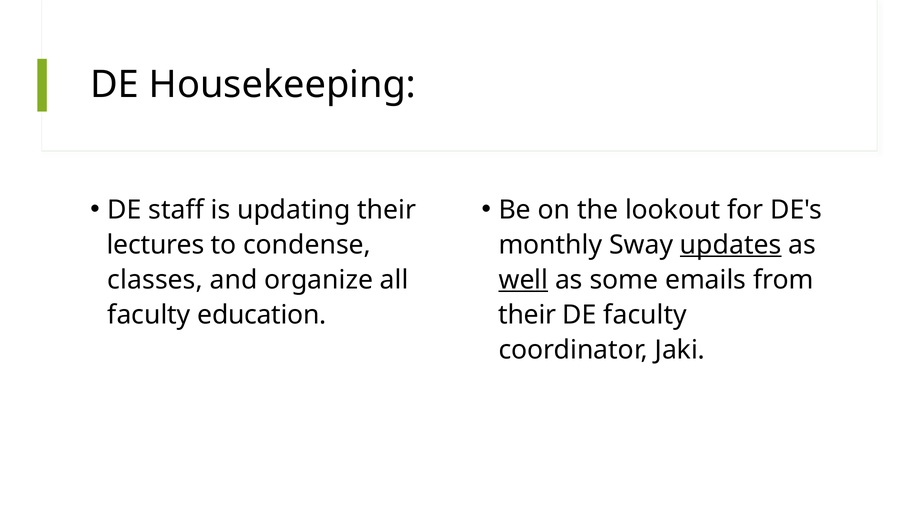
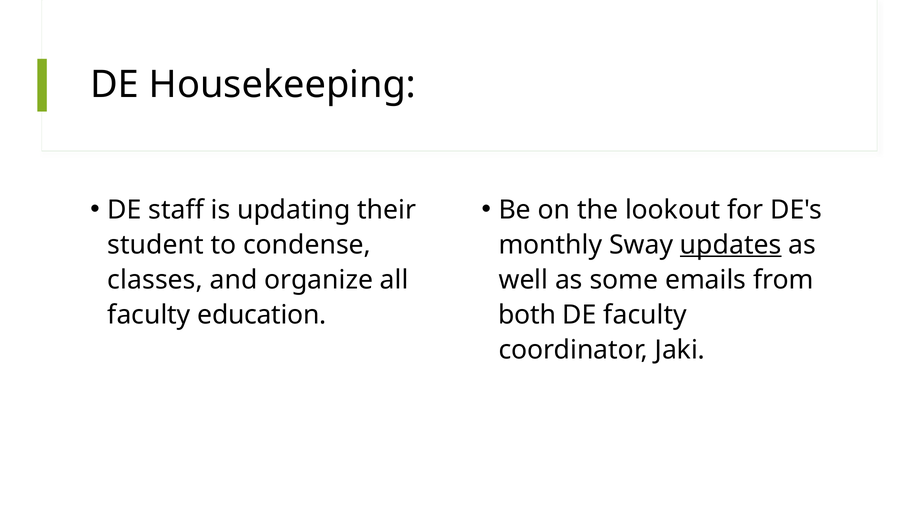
lectures: lectures -> student
well underline: present -> none
their at (527, 315): their -> both
